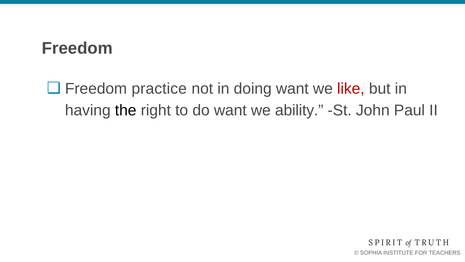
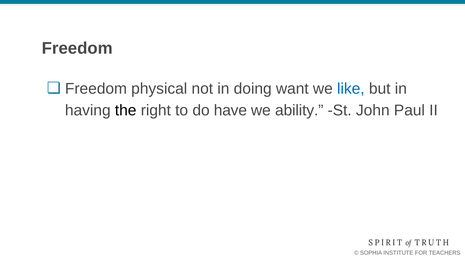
practice: practice -> physical
like colour: red -> blue
do want: want -> have
